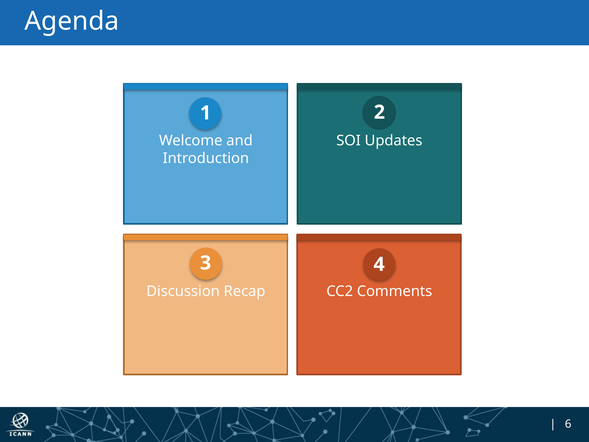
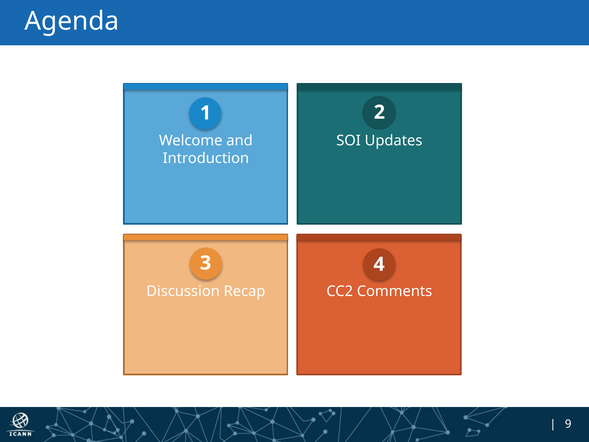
6: 6 -> 9
